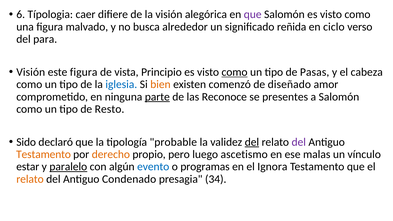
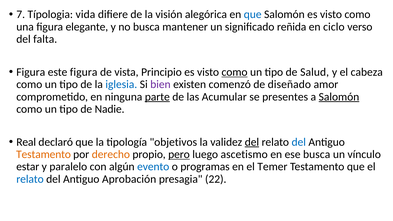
6: 6 -> 7
caer: caer -> vida
que at (253, 14) colour: purple -> blue
malvado: malvado -> elegante
alrededor: alrededor -> mantener
para: para -> falta
Visión at (31, 72): Visión -> Figura
Pasas: Pasas -> Salud
bien colour: orange -> purple
Reconoce: Reconoce -> Acumular
Salomón at (339, 97) underline: none -> present
Resto: Resto -> Nadie
Sido: Sido -> Real
probable: probable -> objetivos
del at (299, 142) colour: purple -> blue
pero underline: none -> present
ese malas: malas -> busca
paralelo underline: present -> none
Ignora: Ignora -> Temer
relato at (30, 179) colour: orange -> blue
Condenado: Condenado -> Aprobación
34: 34 -> 22
